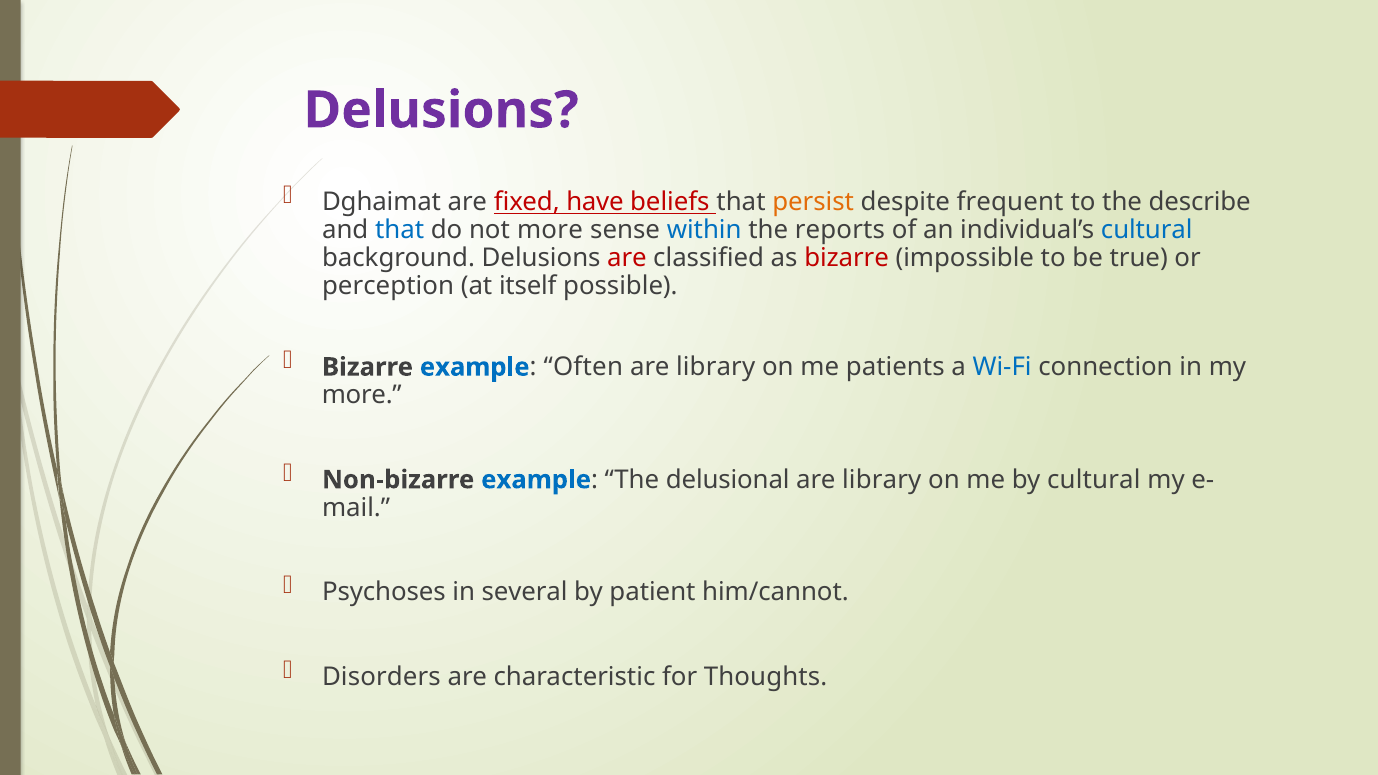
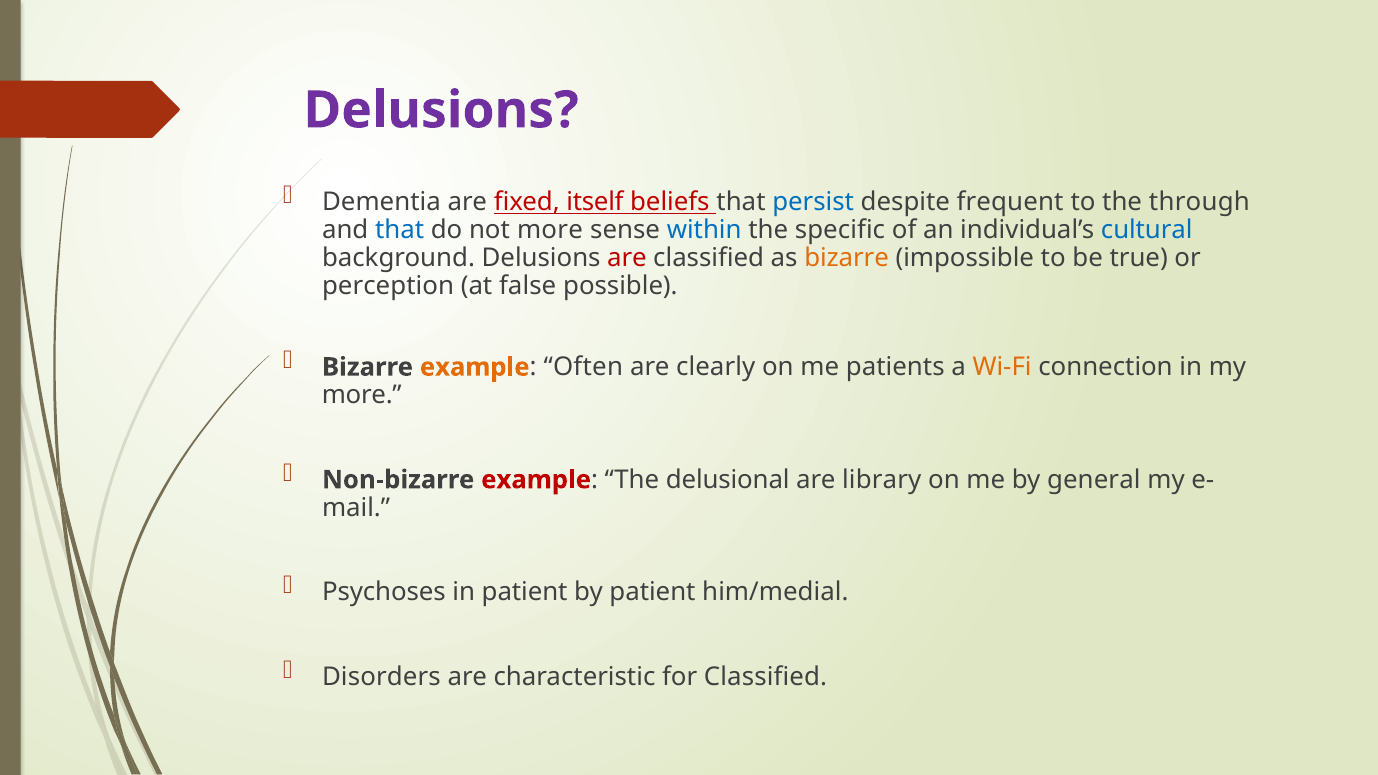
Dghaimat: Dghaimat -> Dementia
have: have -> itself
persist colour: orange -> blue
describe: describe -> through
reports: reports -> specific
bizarre at (847, 258) colour: red -> orange
itself: itself -> false
example at (475, 367) colour: blue -> orange
library at (716, 367): library -> clearly
Wi-Fi colour: blue -> orange
example at (536, 480) colour: blue -> red
by cultural: cultural -> general
in several: several -> patient
him/cannot: him/cannot -> him/medial
for Thoughts: Thoughts -> Classified
